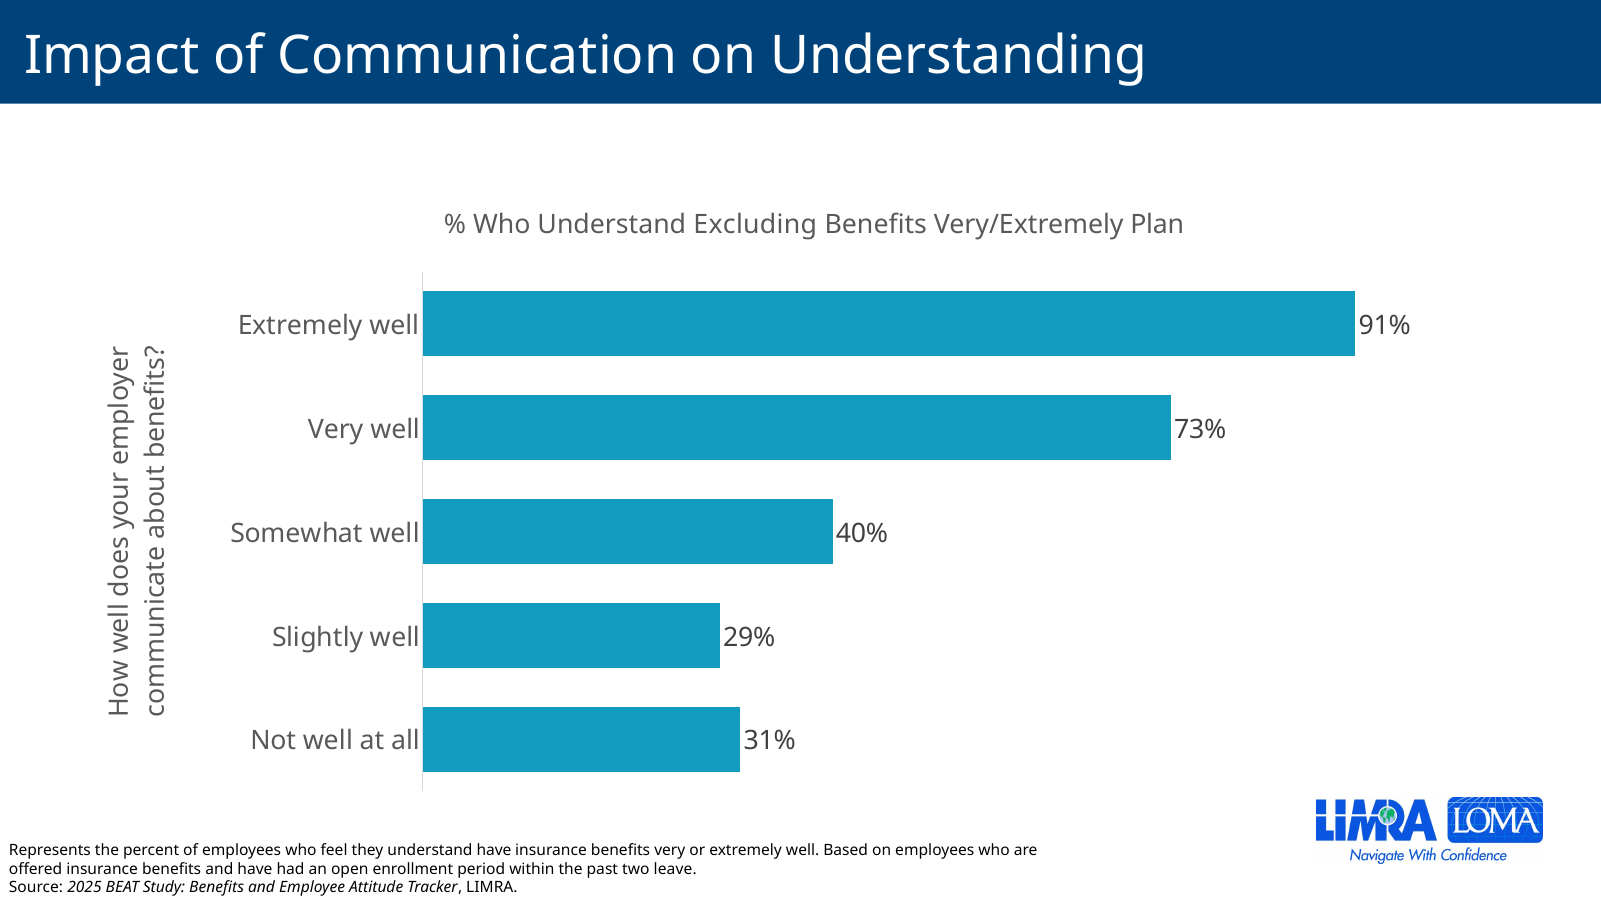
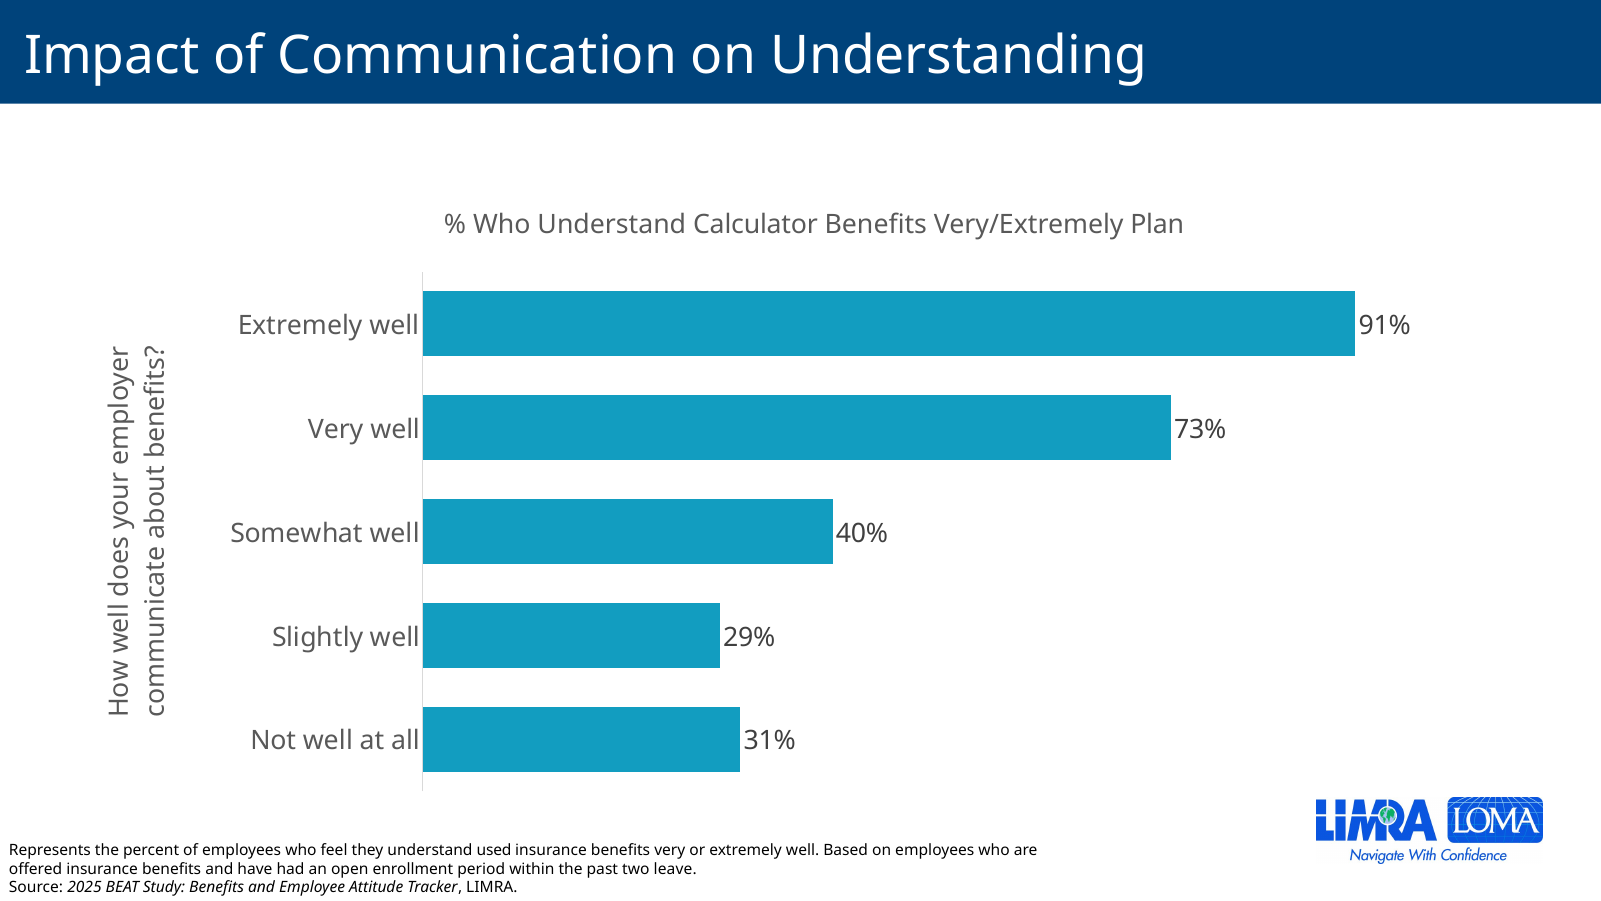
Excluding: Excluding -> Calculator
understand have: have -> used
